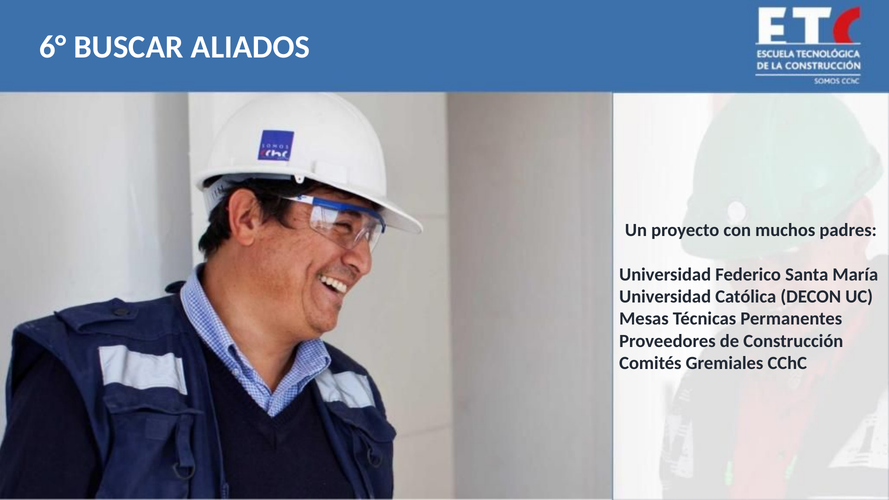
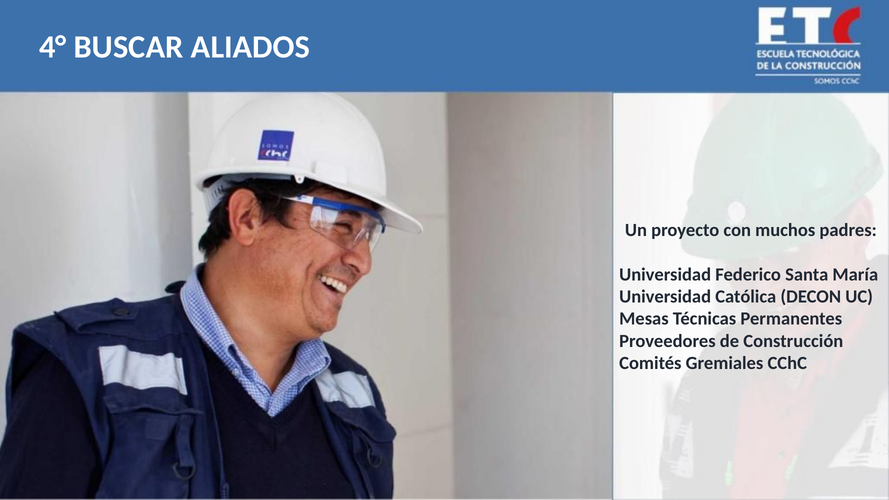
6°: 6° -> 4°
